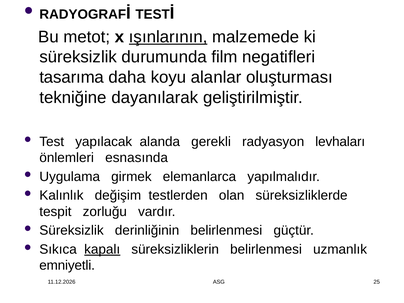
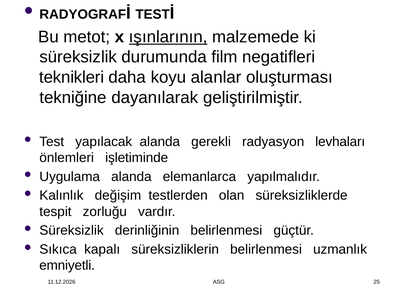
tasarıma: tasarıma -> teknikleri
esnasında: esnasında -> işletiminde
Uygulama girmek: girmek -> alanda
kapalı underline: present -> none
